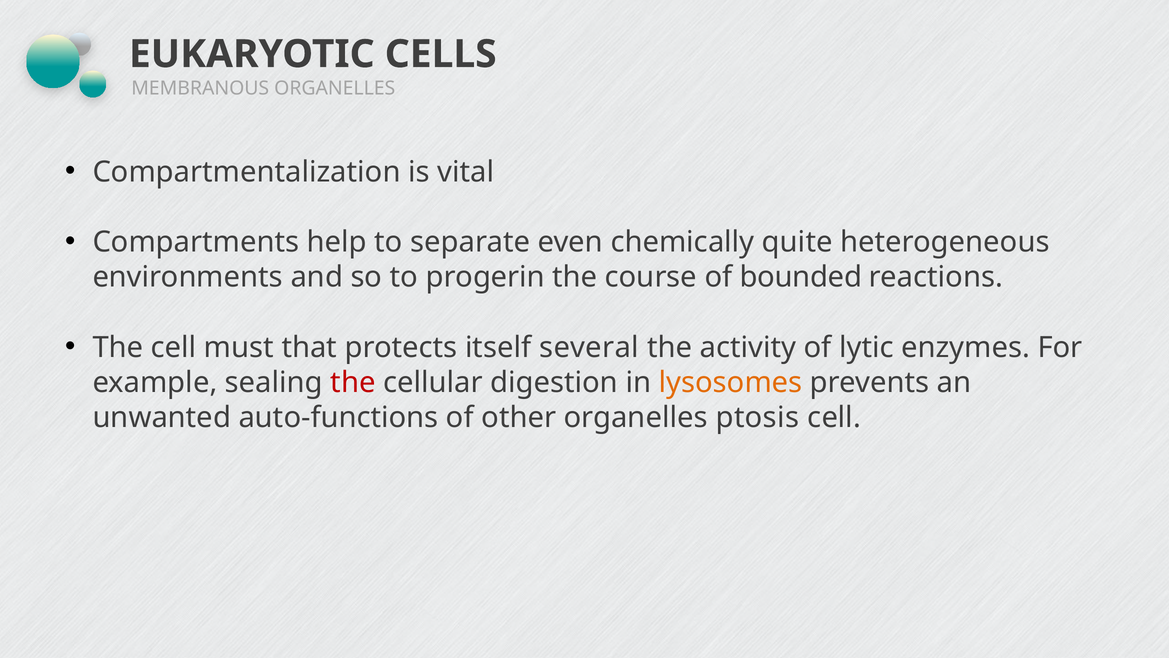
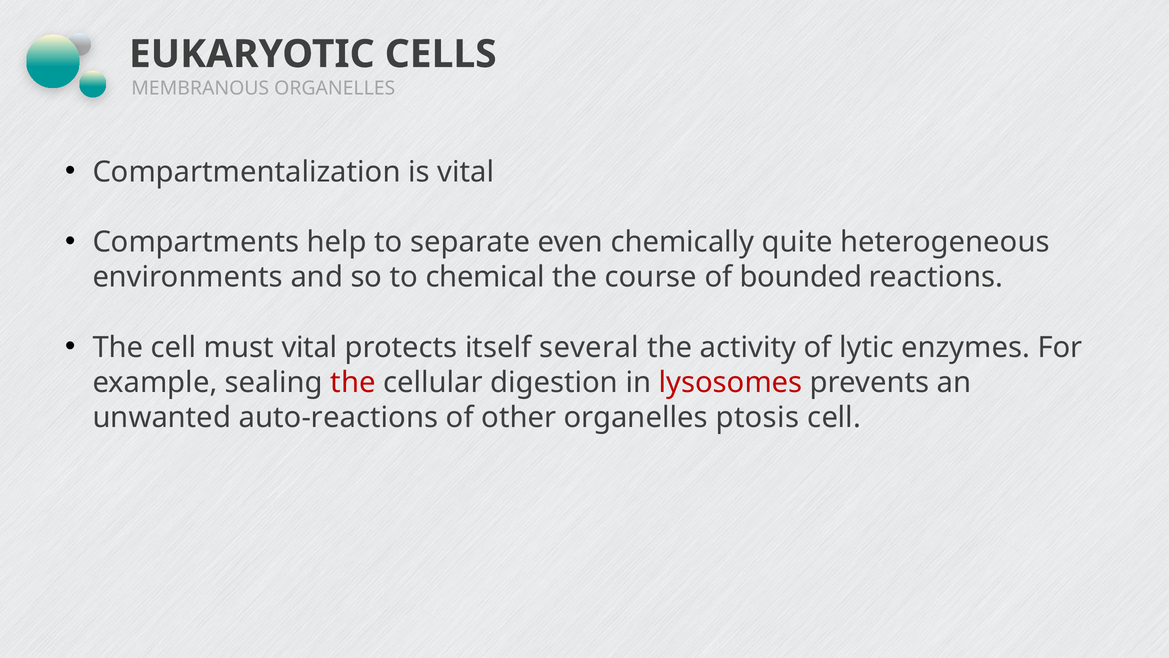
progerin: progerin -> chemical
must that: that -> vital
lysosomes colour: orange -> red
auto-functions: auto-functions -> auto-reactions
